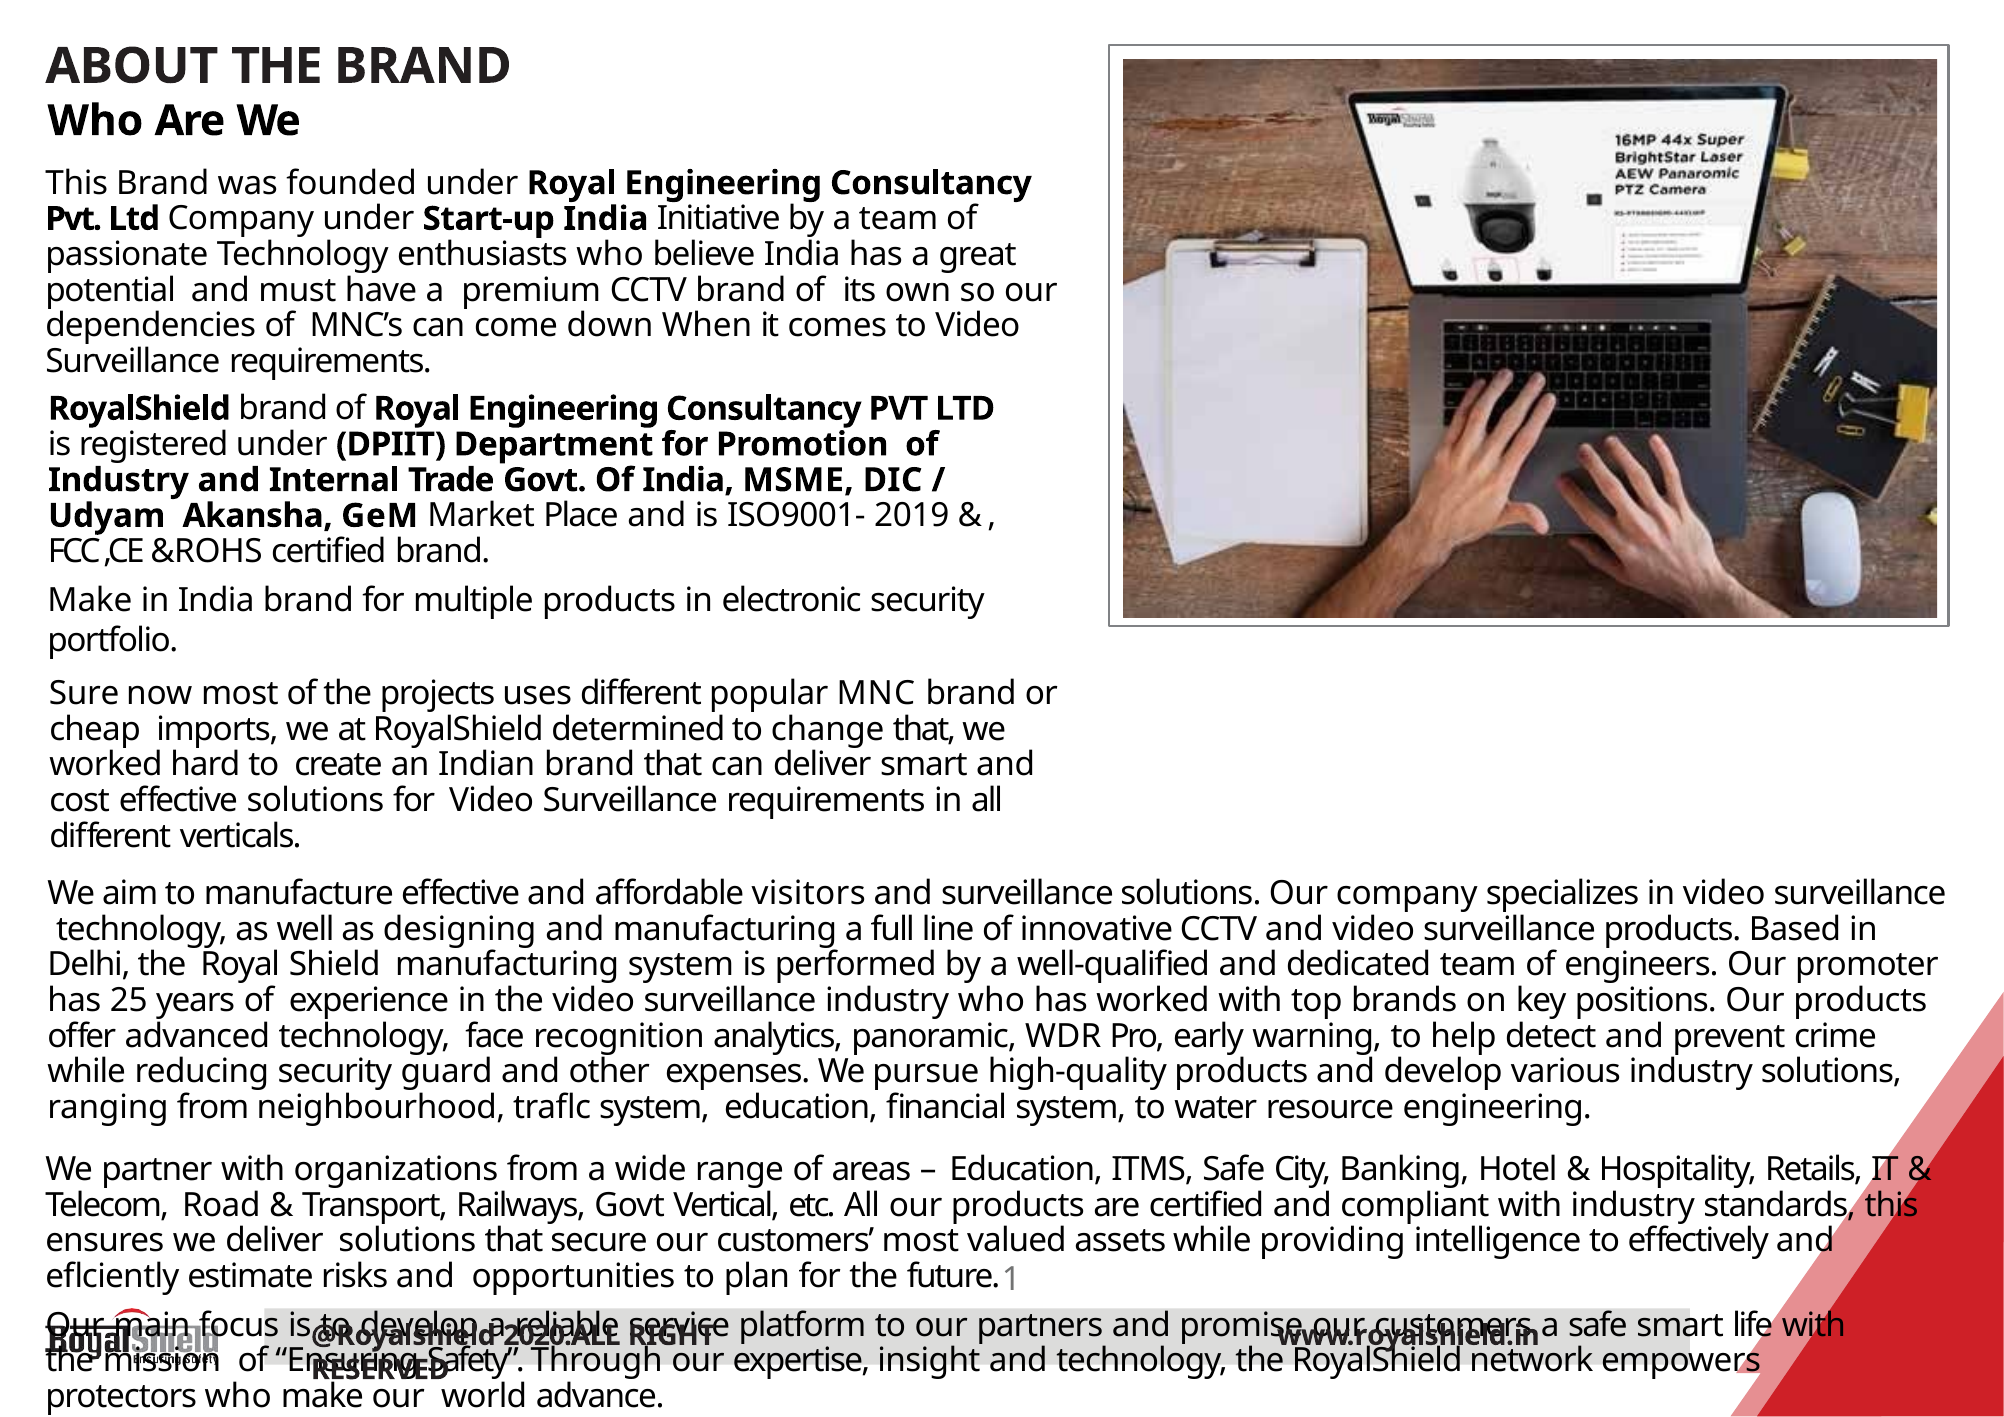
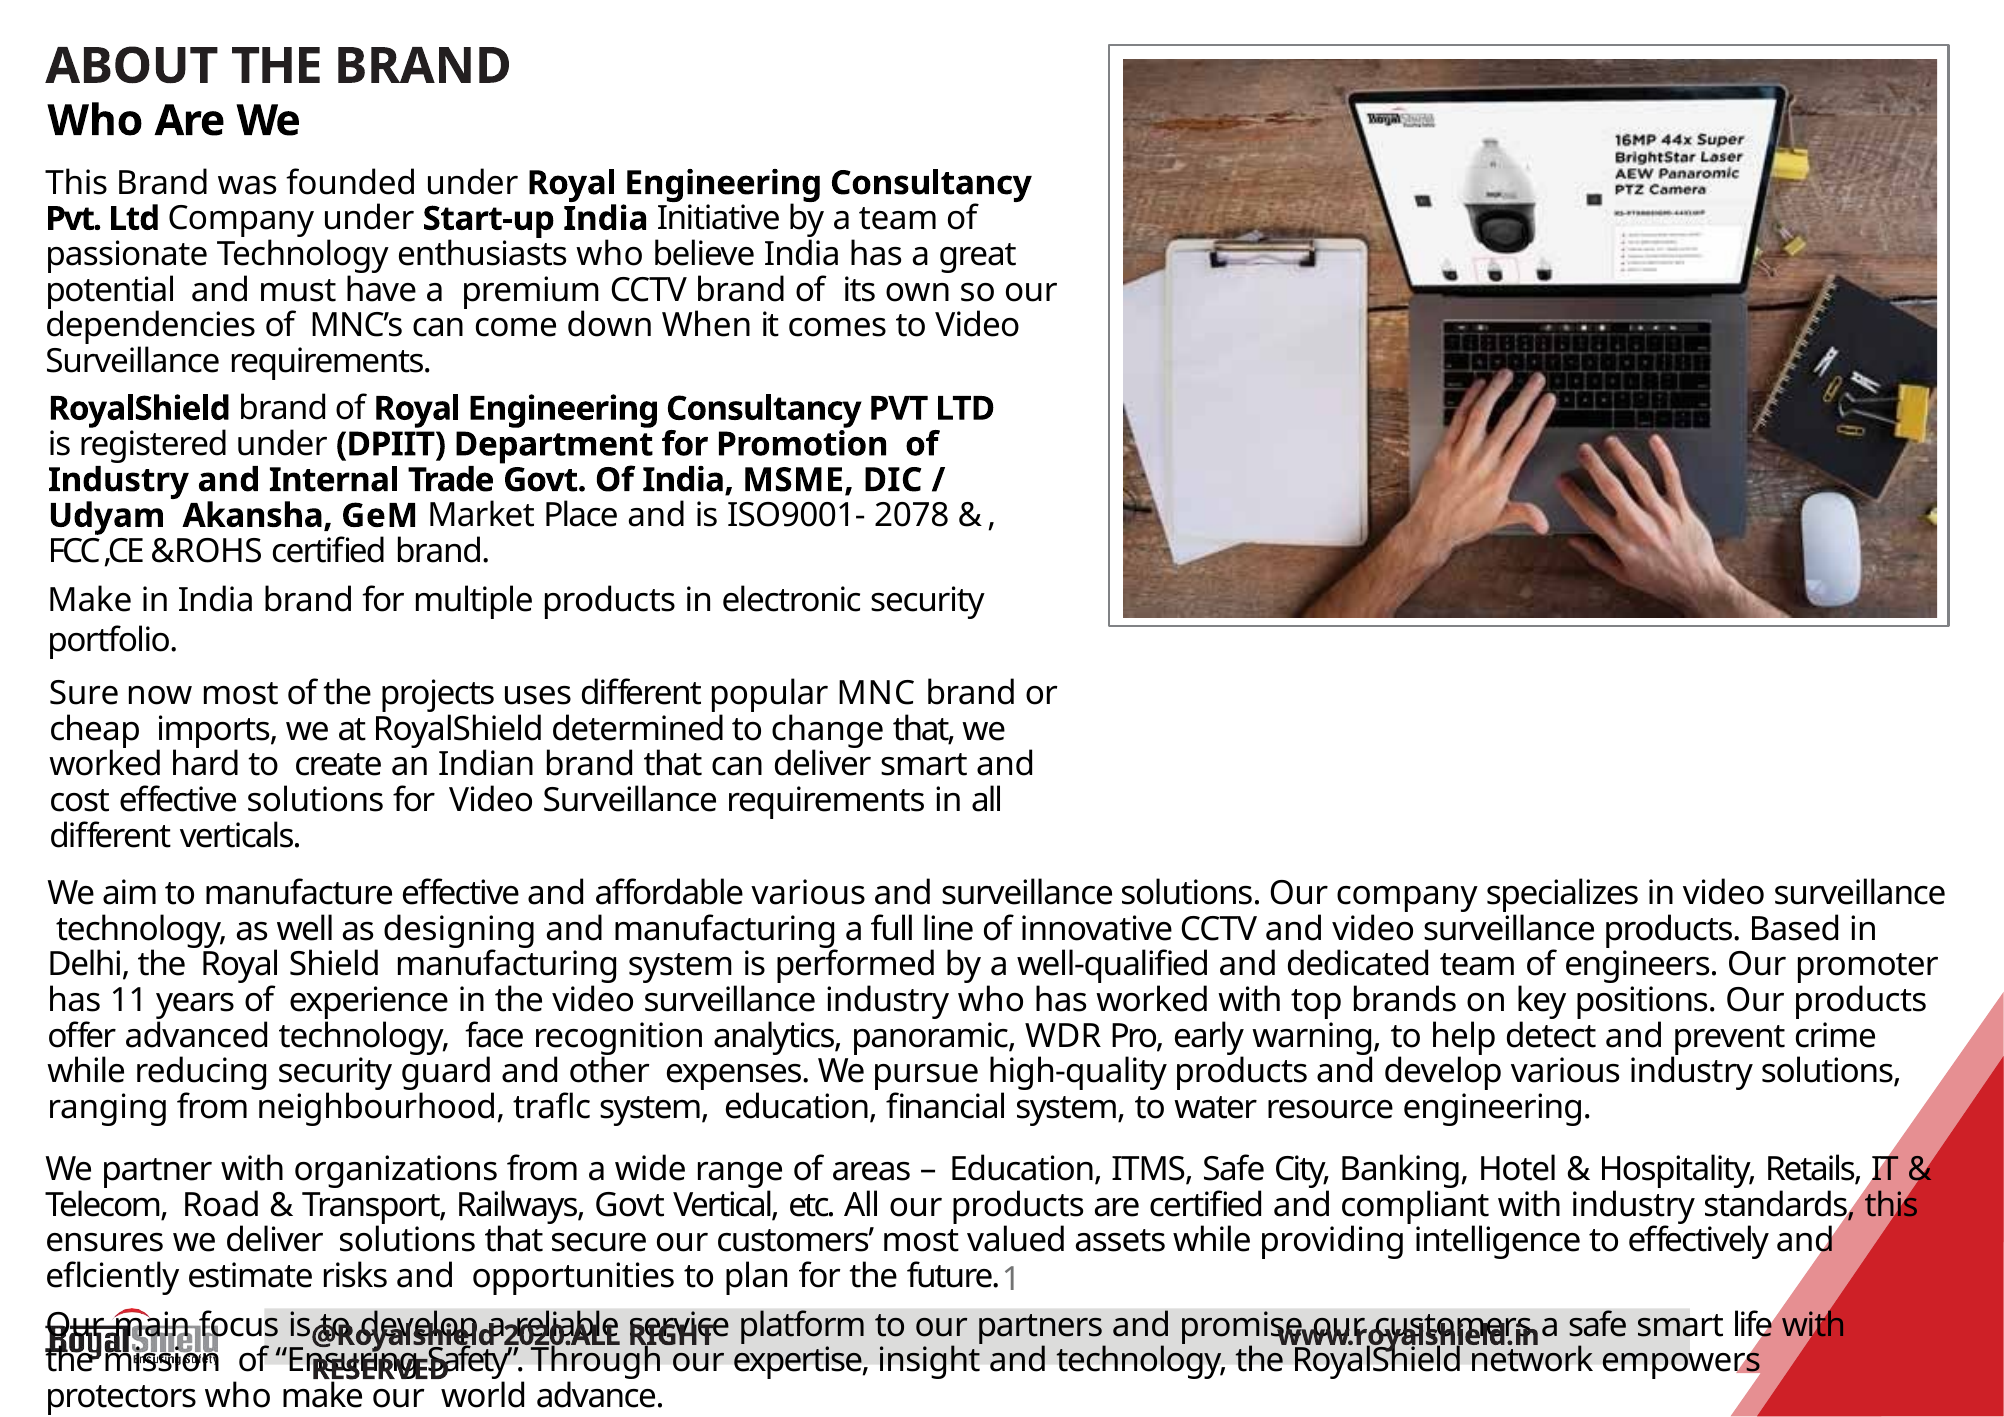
2019: 2019 -> 2078
affordable visitors: visitors -> various
25: 25 -> 11
